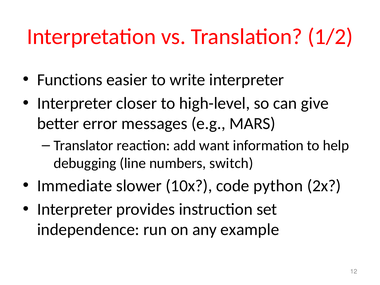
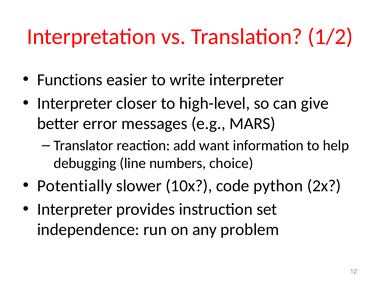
switch: switch -> choice
Immediate: Immediate -> Potentially
example: example -> problem
